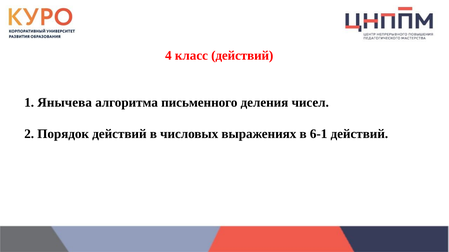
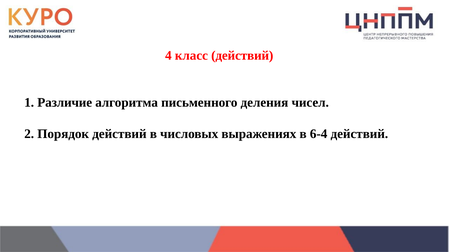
Янычева: Янычева -> Различие
6-1: 6-1 -> 6-4
